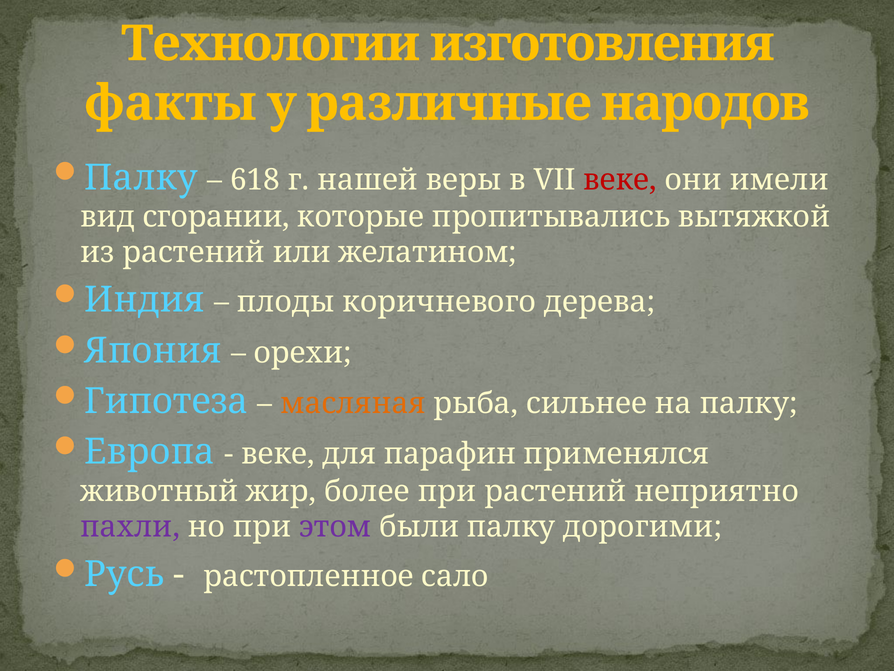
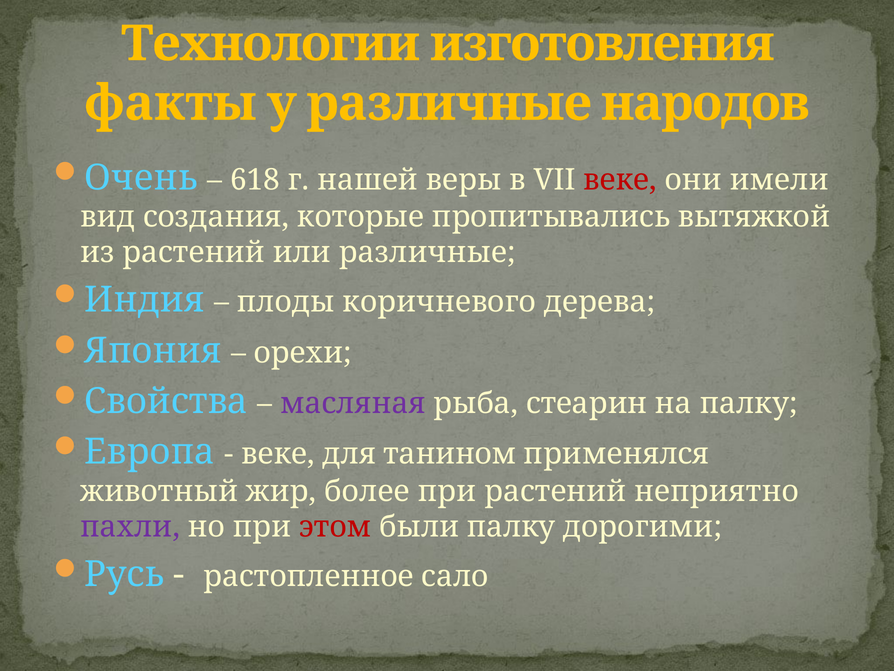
Палку at (141, 178): Палку -> Очень
сгорании: сгорании -> создания
или желатином: желатином -> различные
Гипотеза: Гипотеза -> Свойства
масляная colour: orange -> purple
сильнее: сильнее -> стеарин
парафин: парафин -> танином
этом colour: purple -> red
